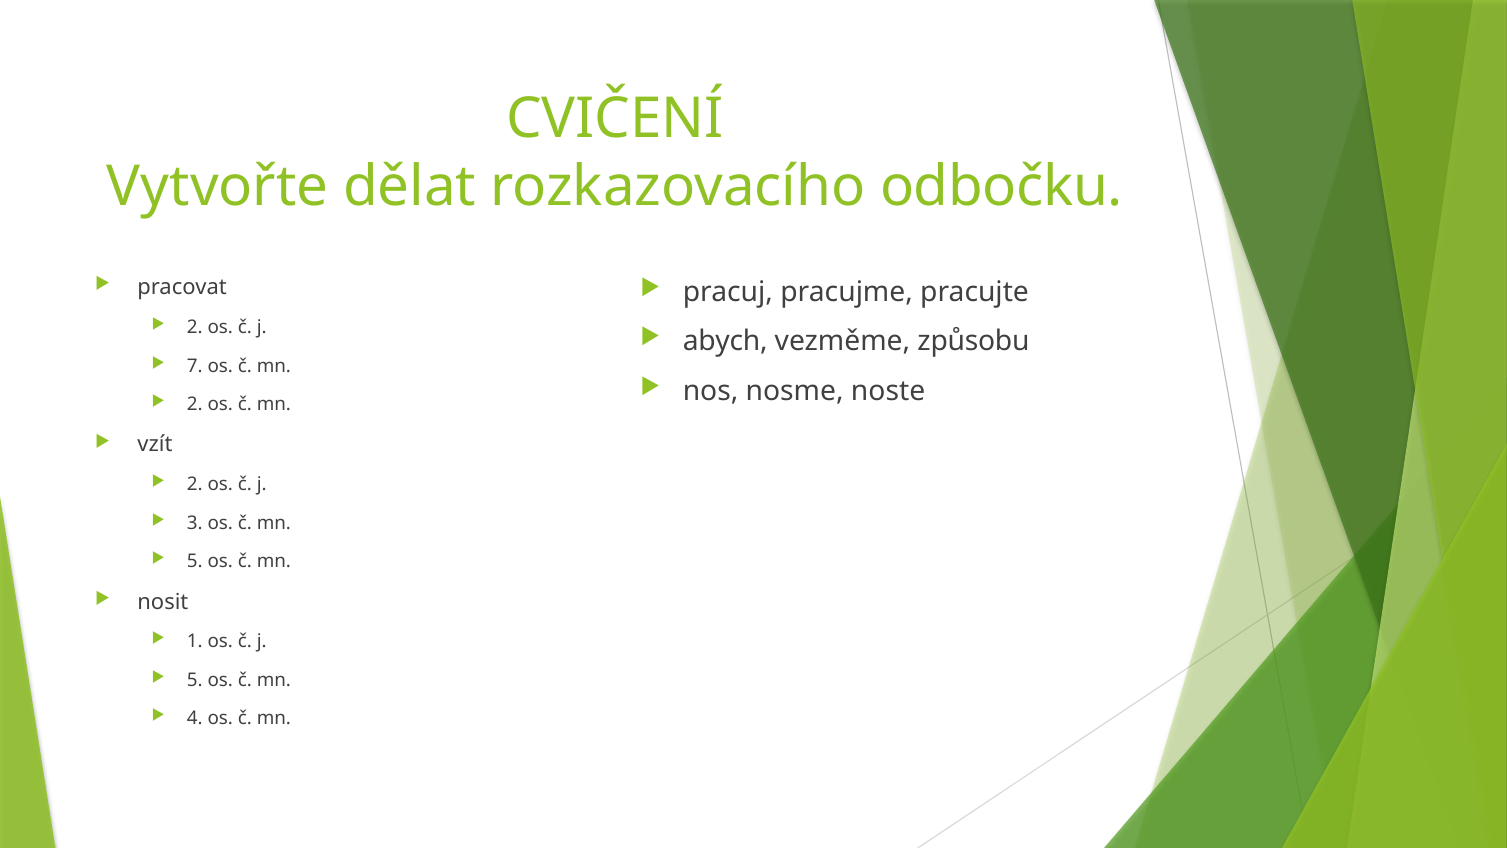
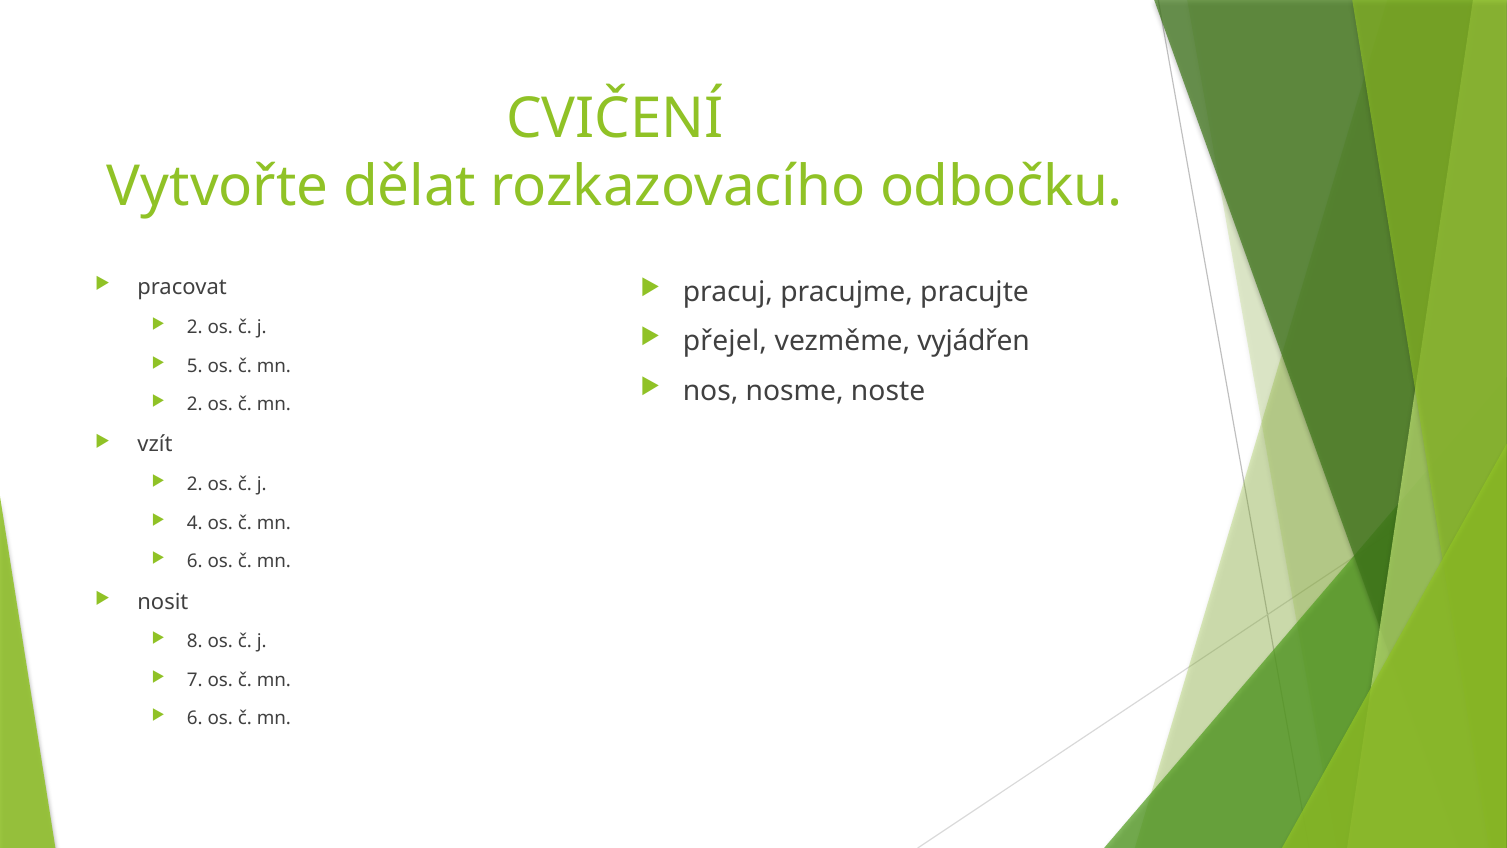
abych: abych -> přejel
způsobu: způsobu -> vyjádřen
7: 7 -> 5
3: 3 -> 4
5 at (195, 561): 5 -> 6
1: 1 -> 8
5 at (195, 680): 5 -> 7
4 at (195, 718): 4 -> 6
